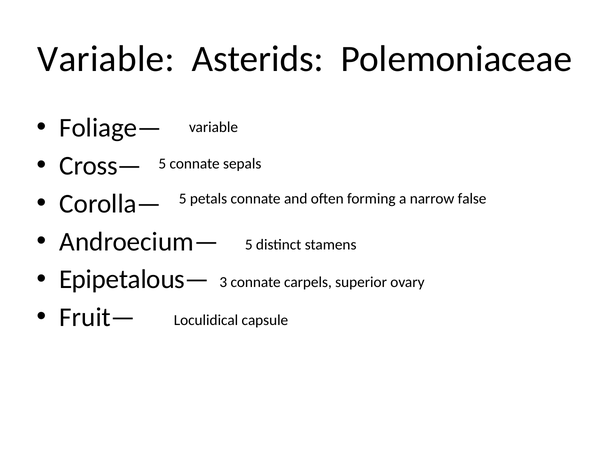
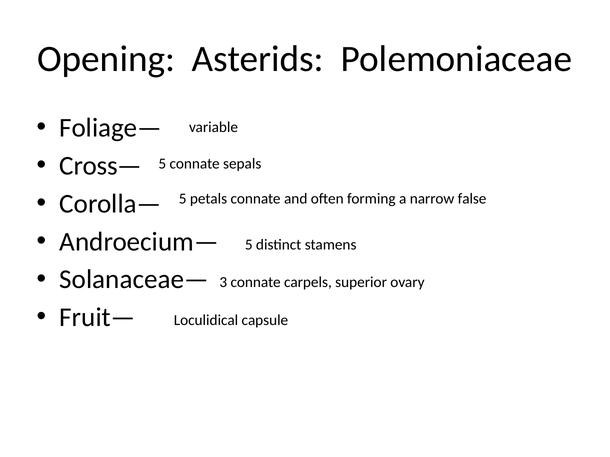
Variable at (106, 59): Variable -> Opening
Epipetalous—: Epipetalous— -> Solanaceae—
